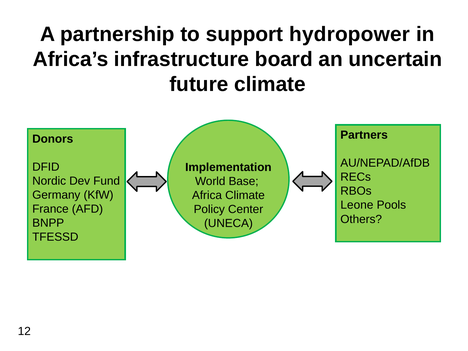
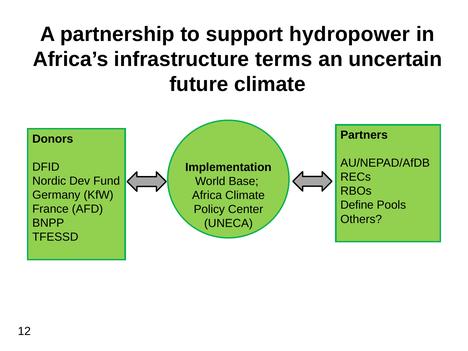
board: board -> terms
Leone: Leone -> Define
